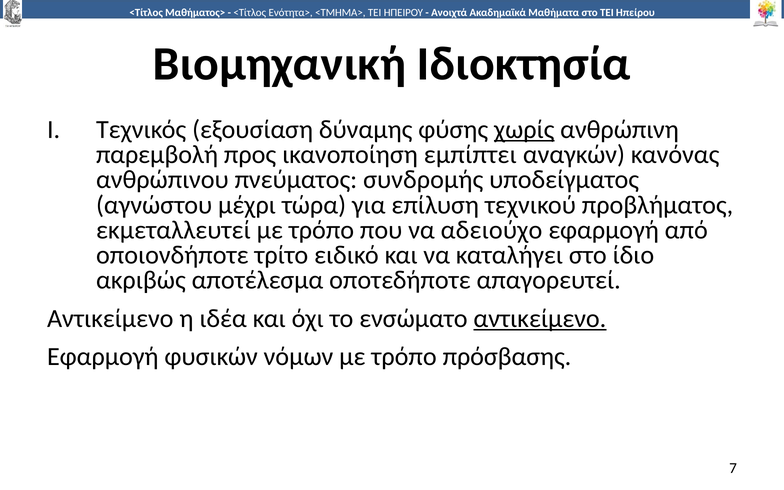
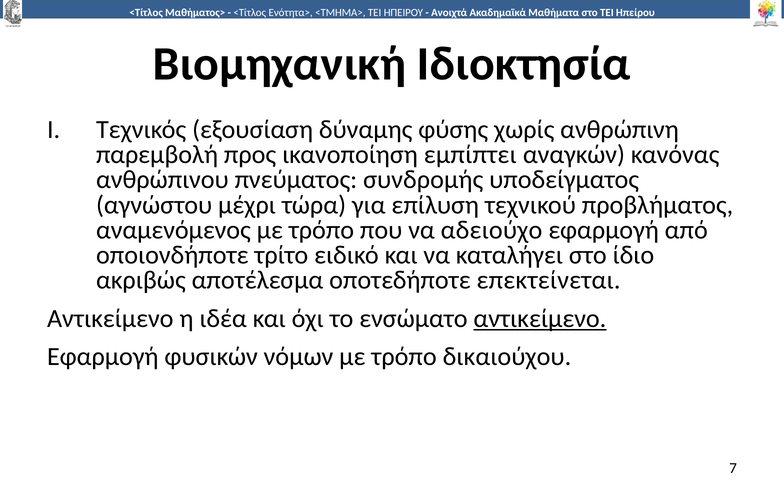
χωρίς underline: present -> none
εκμεταλλευτεί: εκμεταλλευτεί -> αναμενόμενος
απαγορευτεί: απαγορευτεί -> επεκτείνεται
πρόσβασης: πρόσβασης -> δικαιούχου
